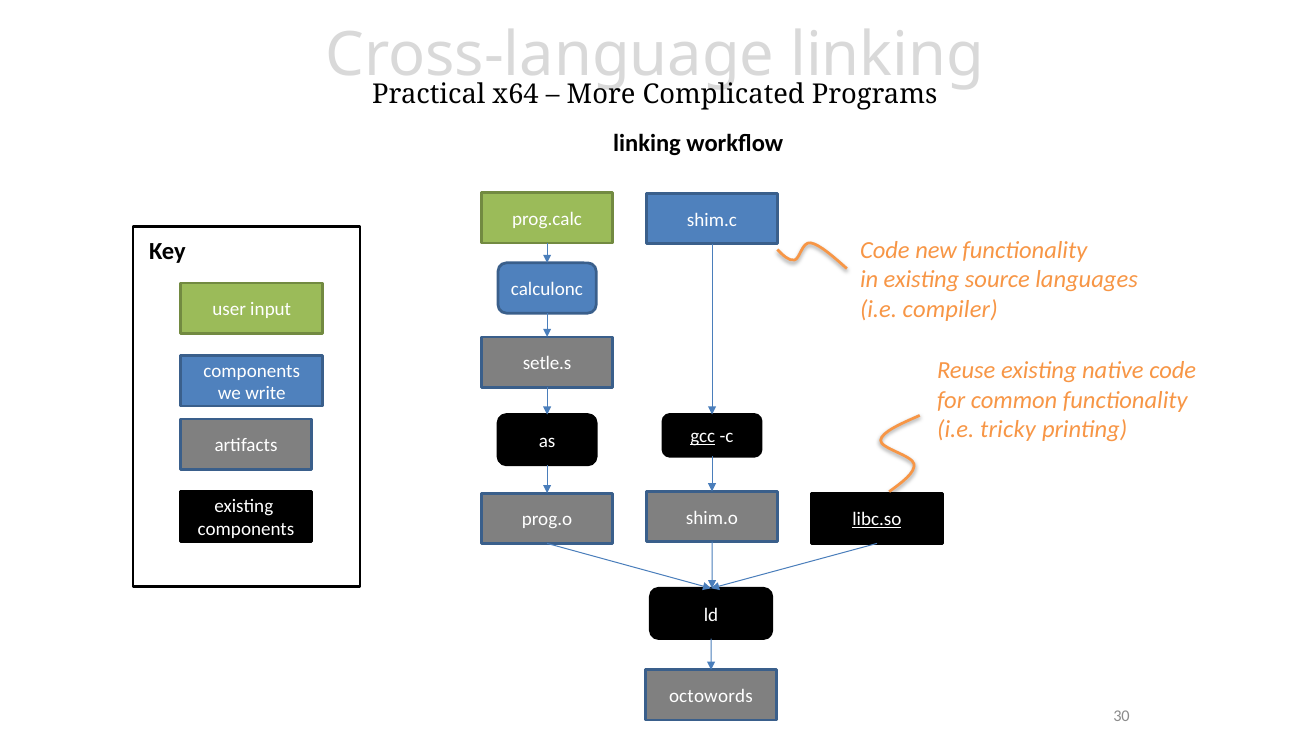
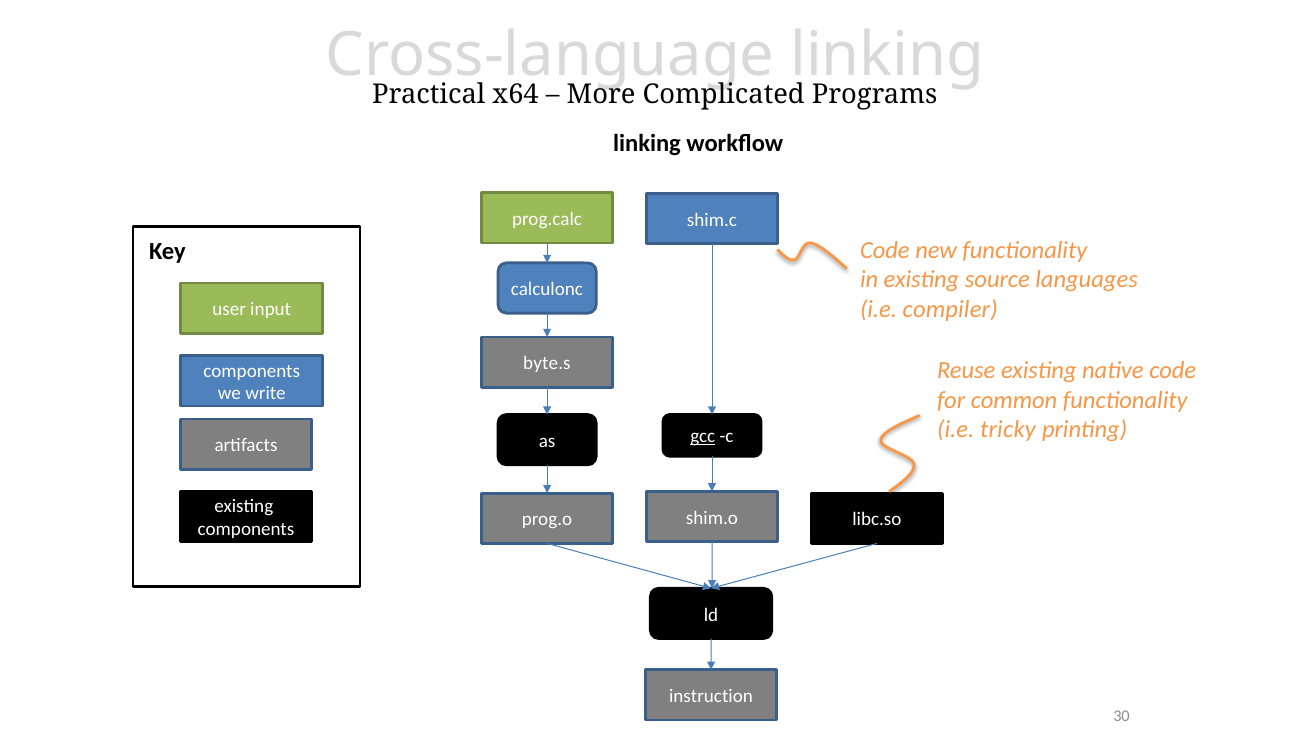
setle.s: setle.s -> byte.s
libc.so underline: present -> none
octowords: octowords -> instruction
